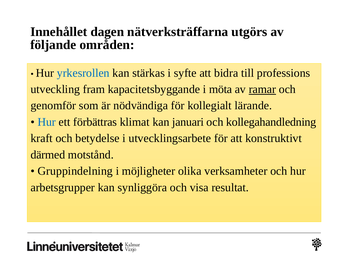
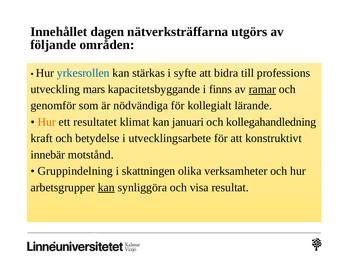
fram: fram -> mars
möta: möta -> finns
Hur at (47, 122) colour: blue -> orange
förbättras: förbättras -> resultatet
därmed: därmed -> innebär
möjligheter: möjligheter -> skattningen
kan at (106, 188) underline: none -> present
